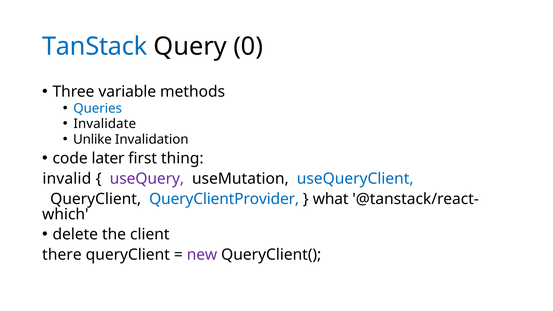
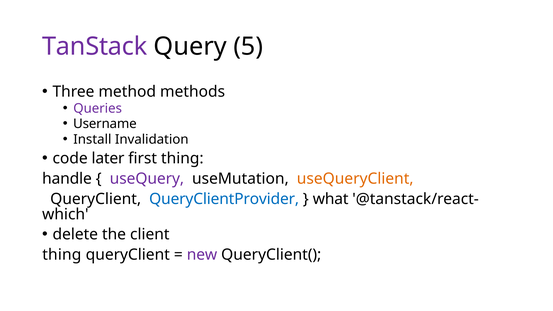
TanStack colour: blue -> purple
0: 0 -> 5
variable: variable -> method
Queries colour: blue -> purple
Invalidate: Invalidate -> Username
Unlike: Unlike -> Install
invalid: invalid -> handle
useQueryClient colour: blue -> orange
there at (62, 255): there -> thing
